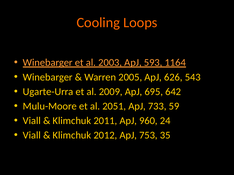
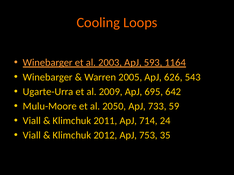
2051: 2051 -> 2050
960: 960 -> 714
